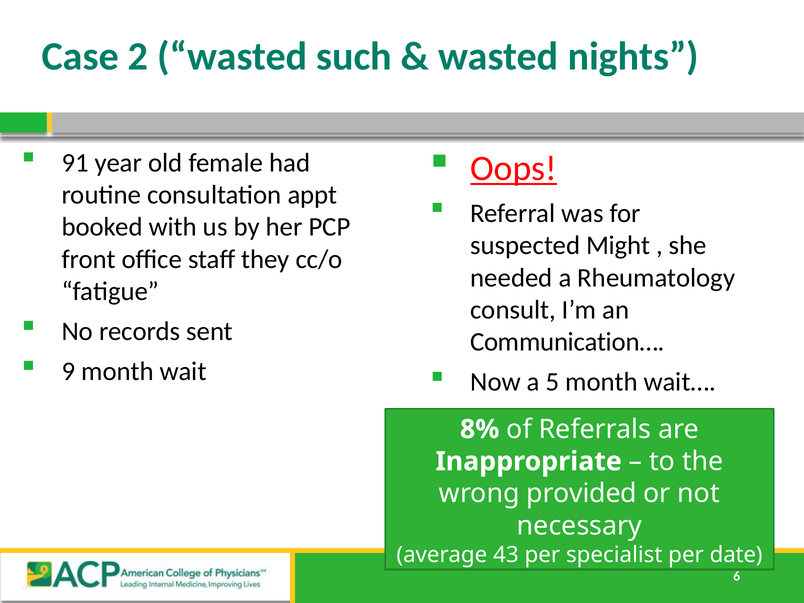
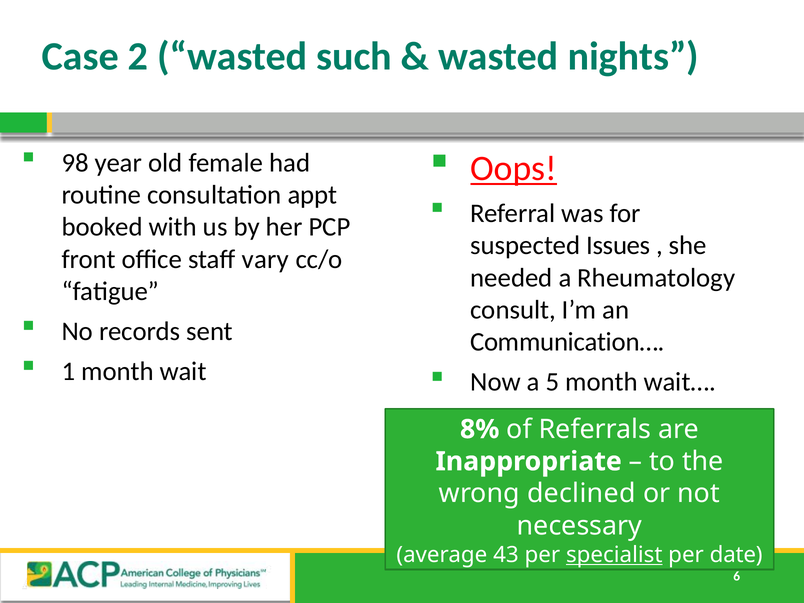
91: 91 -> 98
Might: Might -> Issues
they: they -> vary
9: 9 -> 1
provided: provided -> declined
specialist underline: none -> present
